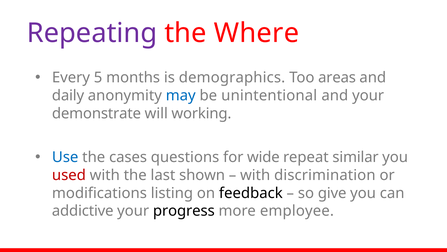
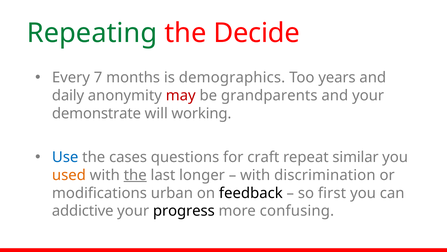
Repeating colour: purple -> green
Where: Where -> Decide
5: 5 -> 7
areas: areas -> years
may colour: blue -> red
unintentional: unintentional -> grandparents
wide: wide -> craft
used colour: red -> orange
the at (135, 175) underline: none -> present
shown: shown -> longer
listing: listing -> urban
give: give -> first
employee: employee -> confusing
